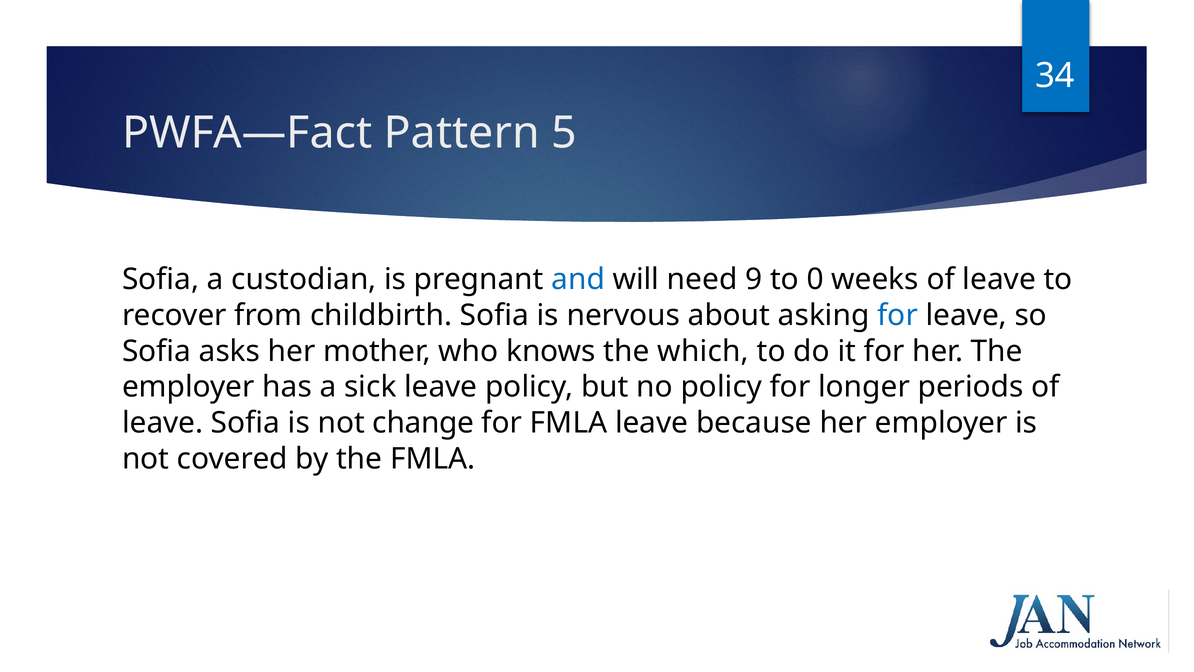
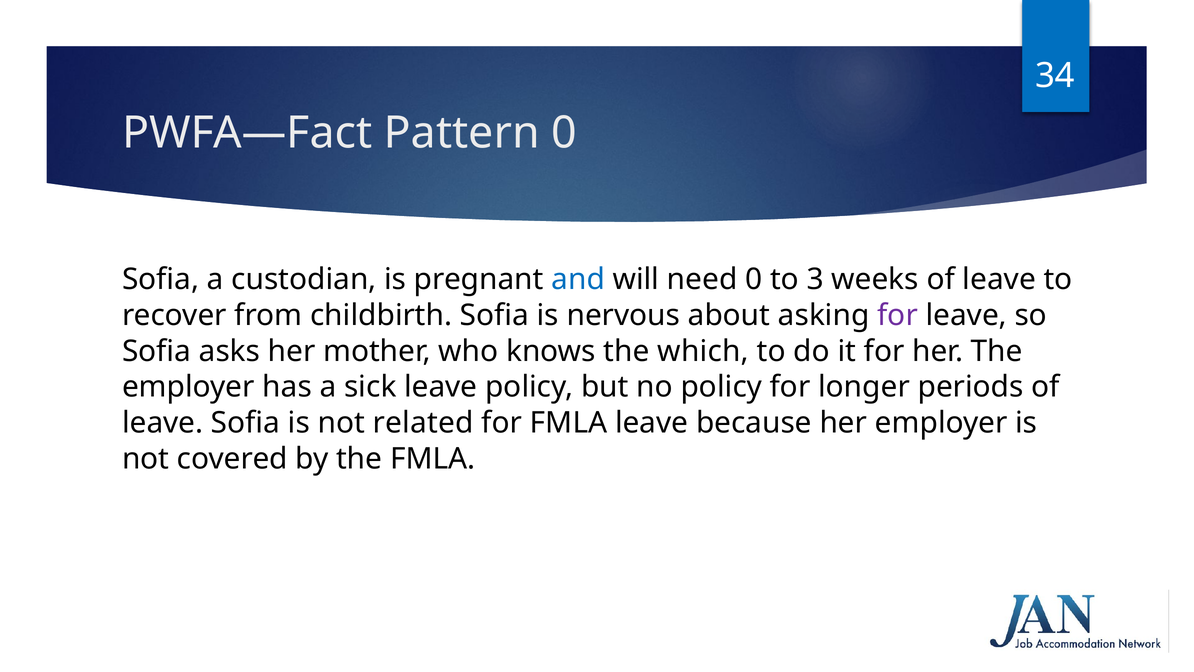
Pattern 5: 5 -> 0
need 9: 9 -> 0
0: 0 -> 3
for at (898, 315) colour: blue -> purple
change: change -> related
